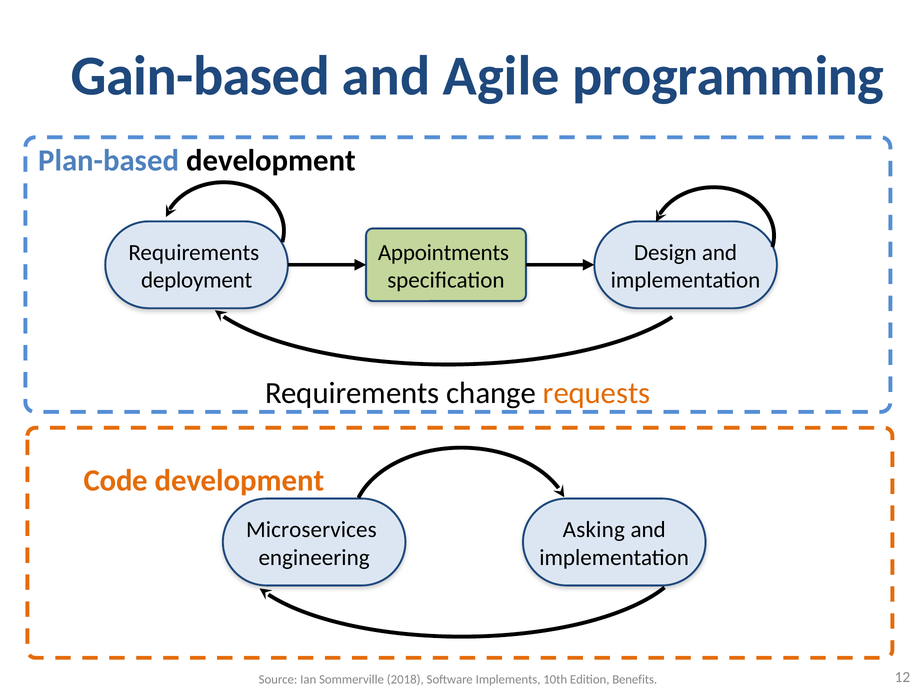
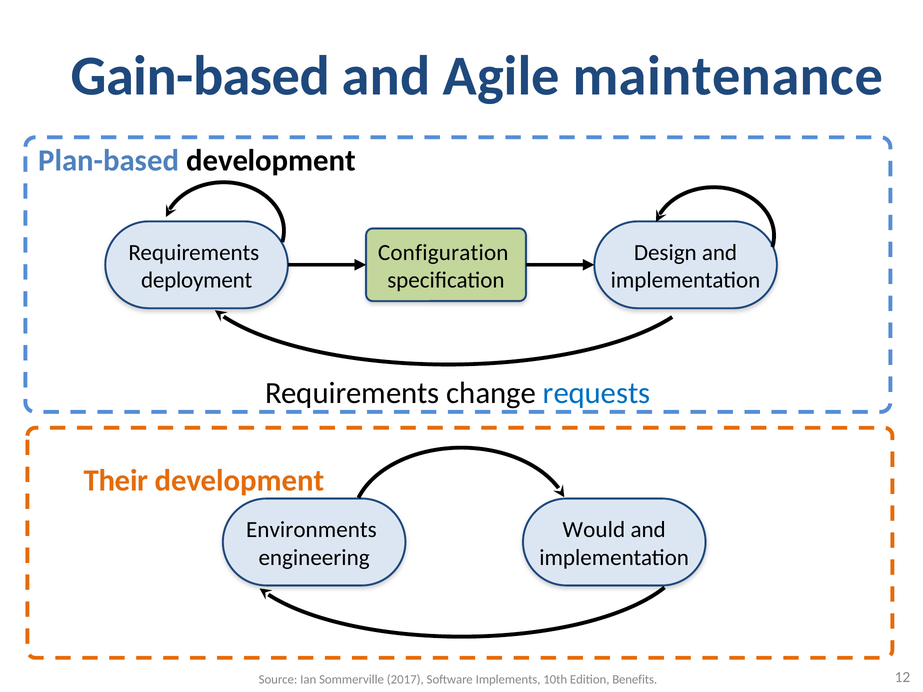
programming: programming -> maintenance
Appointments: Appointments -> Configuration
requests colour: orange -> blue
Code: Code -> Their
Microservices: Microservices -> Environments
Asking: Asking -> Would
2018: 2018 -> 2017
